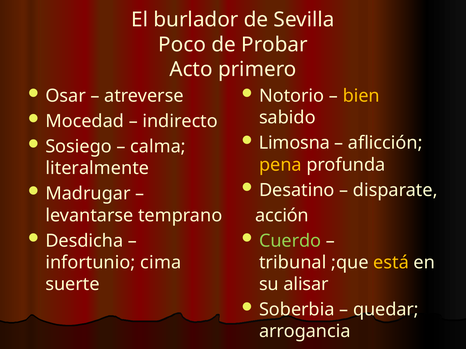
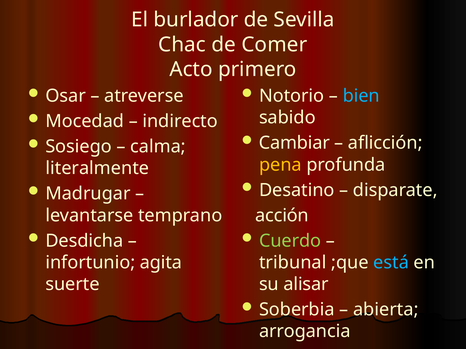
Poco: Poco -> Chac
Probar: Probar -> Comer
bien colour: yellow -> light blue
Limosna: Limosna -> Cambiar
cima: cima -> agita
está colour: yellow -> light blue
quedar: quedar -> abierta
